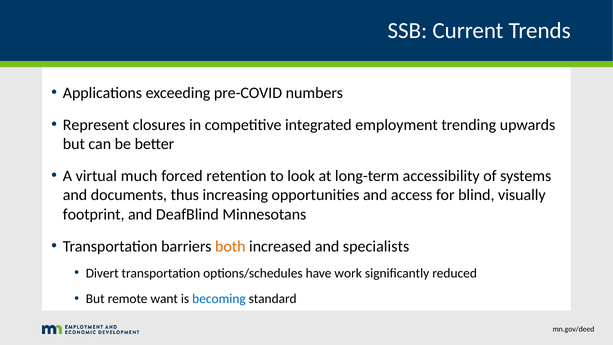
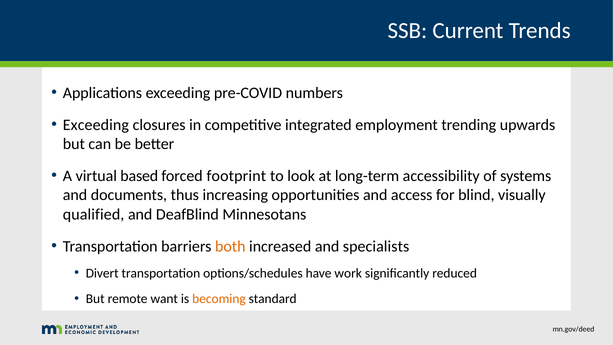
Represent at (96, 125): Represent -> Exceeding
much: much -> based
retention: retention -> footprint
footprint: footprint -> qualified
becoming colour: blue -> orange
